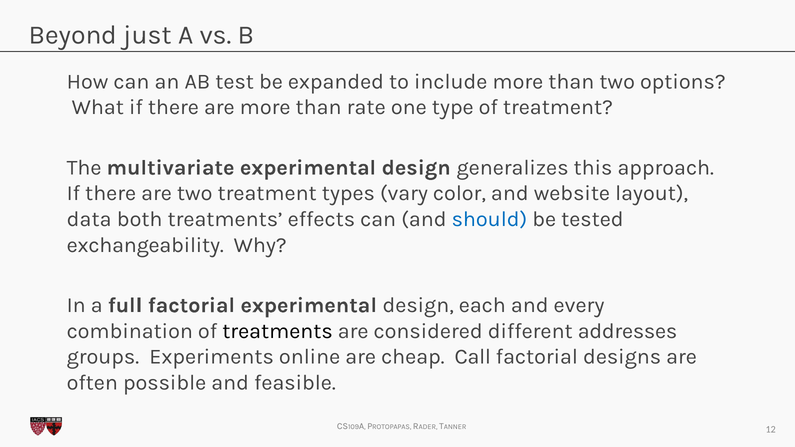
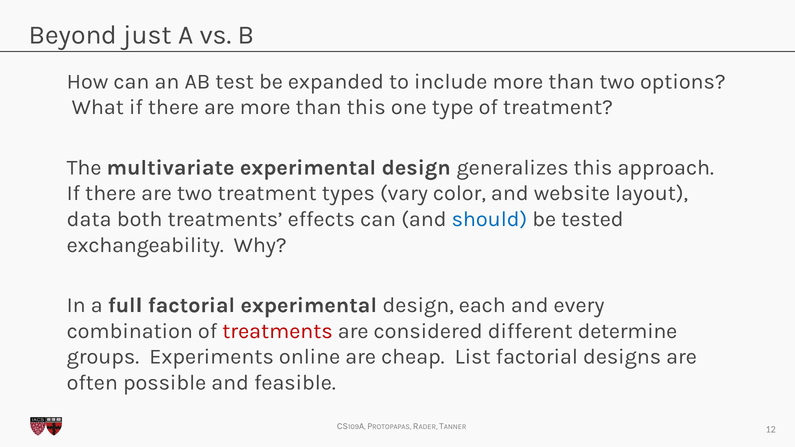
than rate: rate -> this
treatments at (277, 331) colour: black -> red
addresses: addresses -> determine
Call: Call -> List
